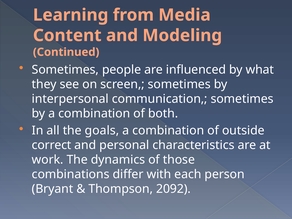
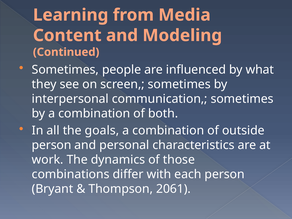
correct at (52, 145): correct -> person
2092: 2092 -> 2061
